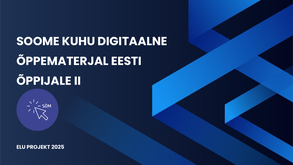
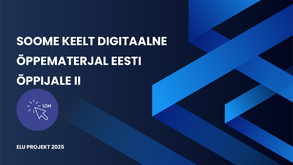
KUHU: KUHU -> KEELT
